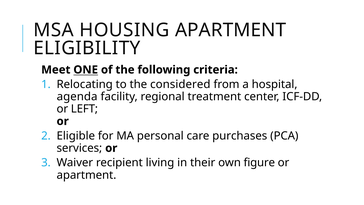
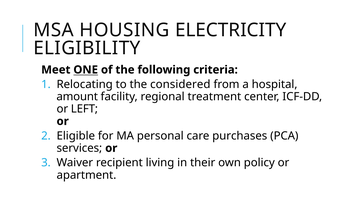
HOUSING APARTMENT: APARTMENT -> ELECTRICITY
agenda: agenda -> amount
figure: figure -> policy
